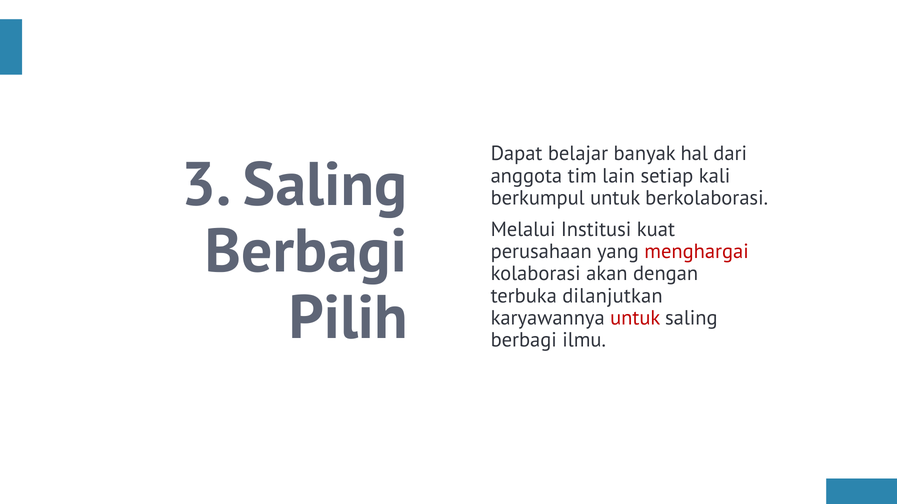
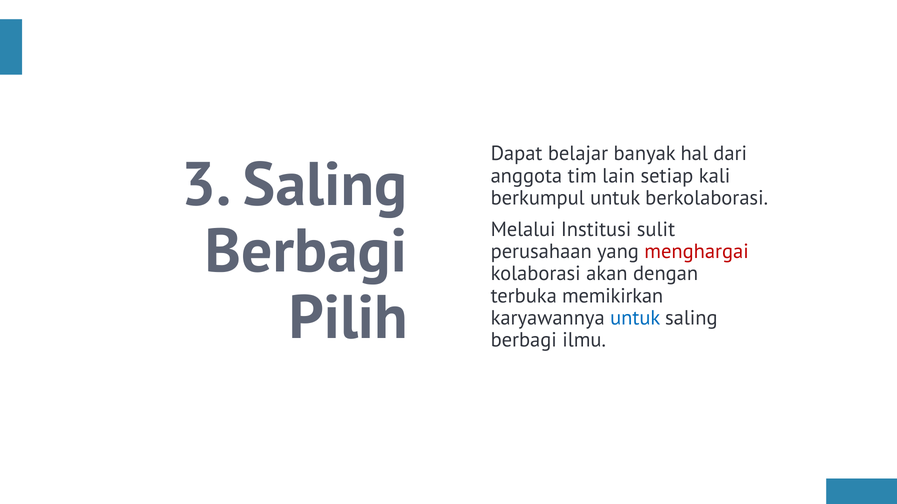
kuat: kuat -> sulit
dilanjutkan: dilanjutkan -> memikirkan
untuk at (635, 318) colour: red -> blue
